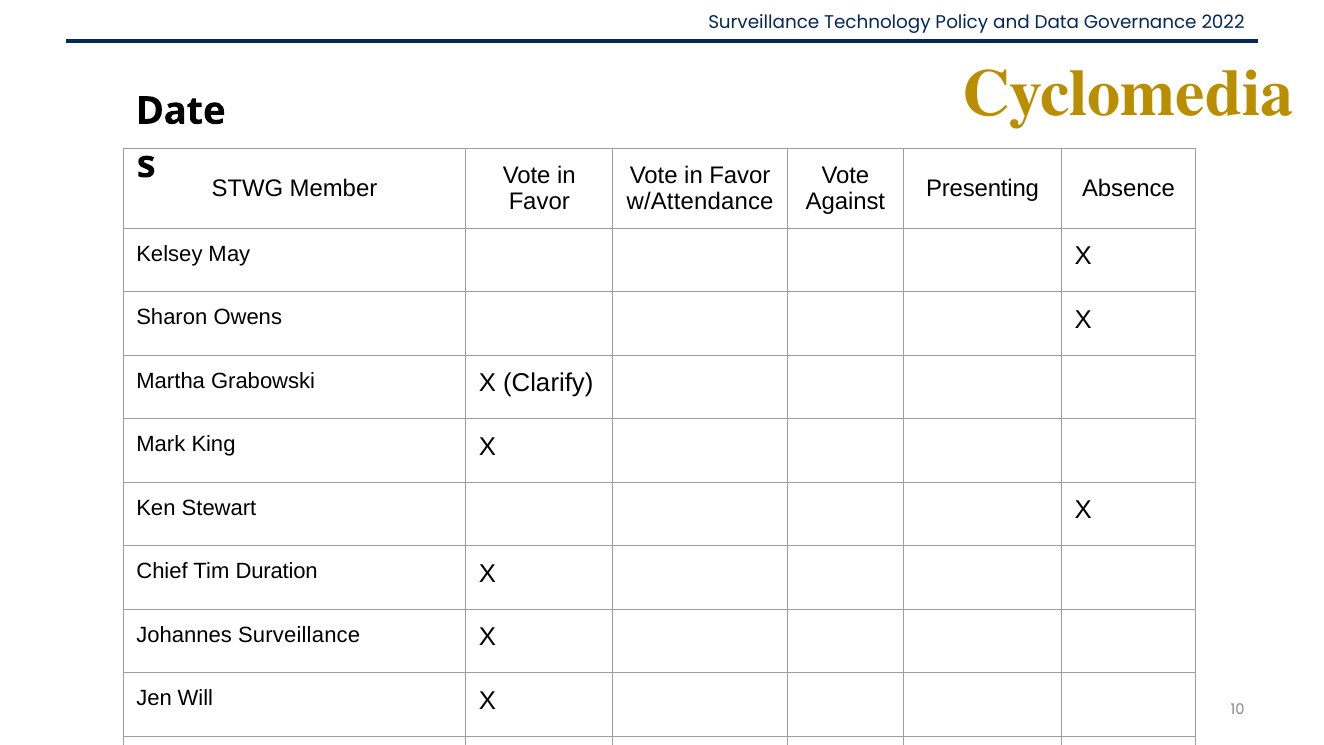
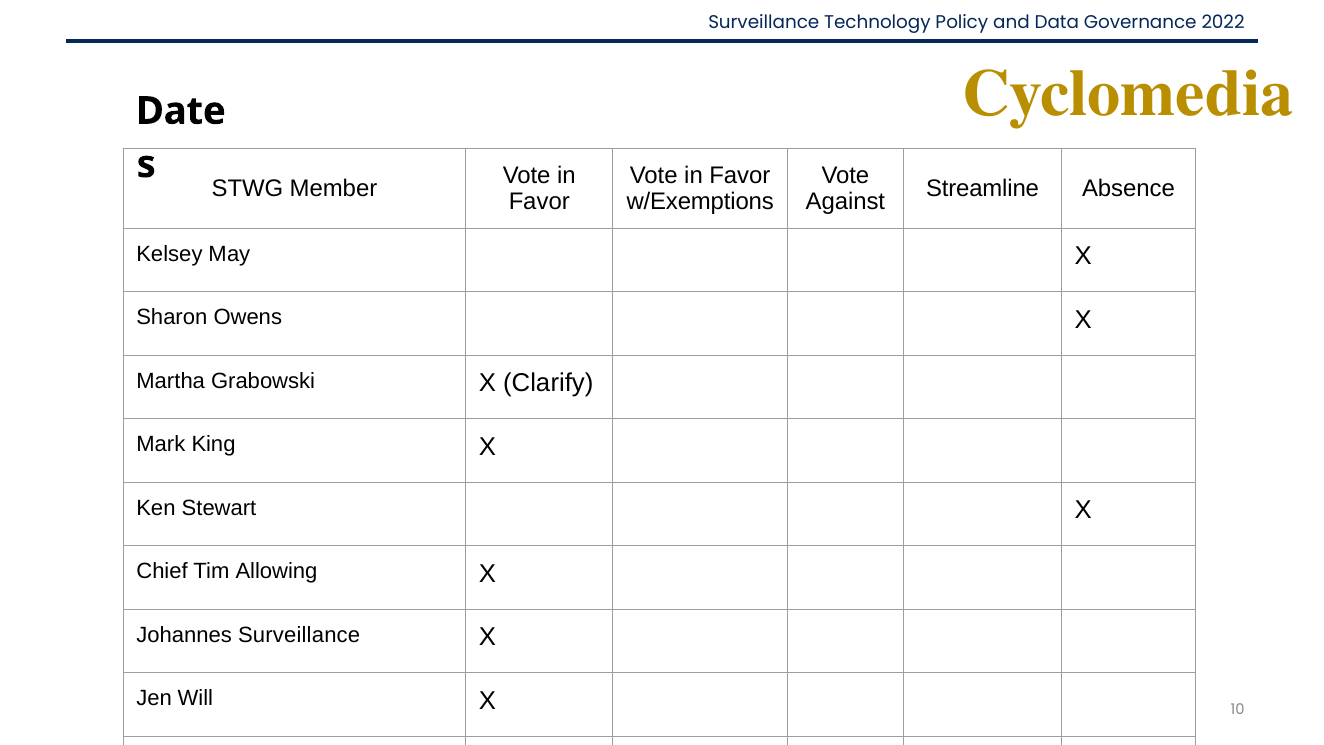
Presenting: Presenting -> Streamline
w/Attendance: w/Attendance -> w/Exemptions
Duration: Duration -> Allowing
